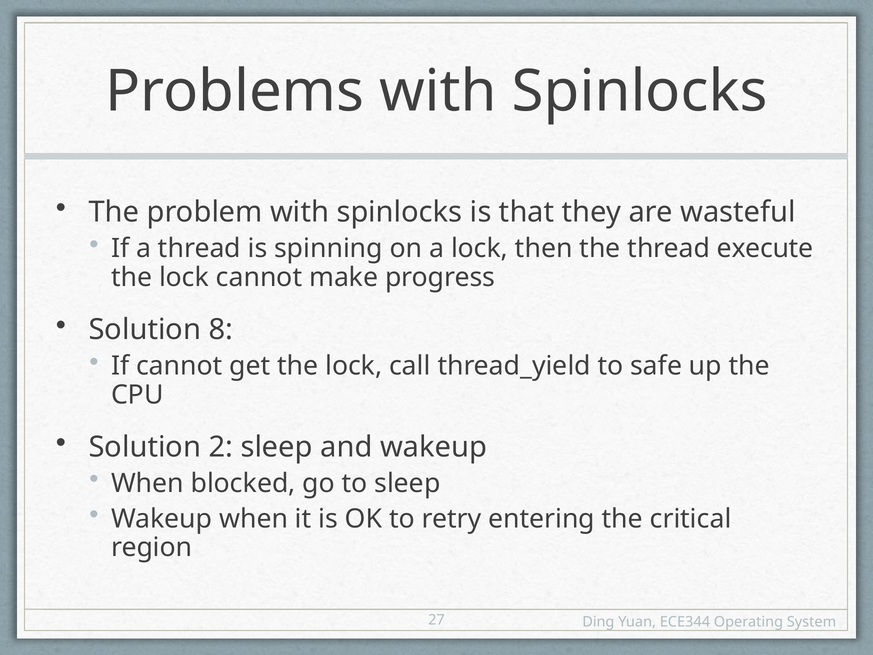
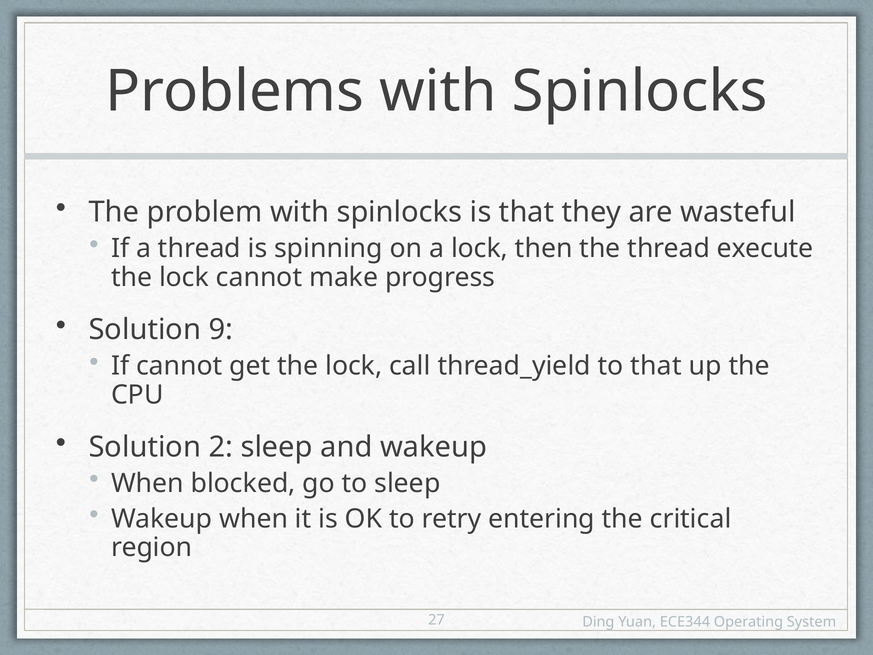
8: 8 -> 9
to safe: safe -> that
